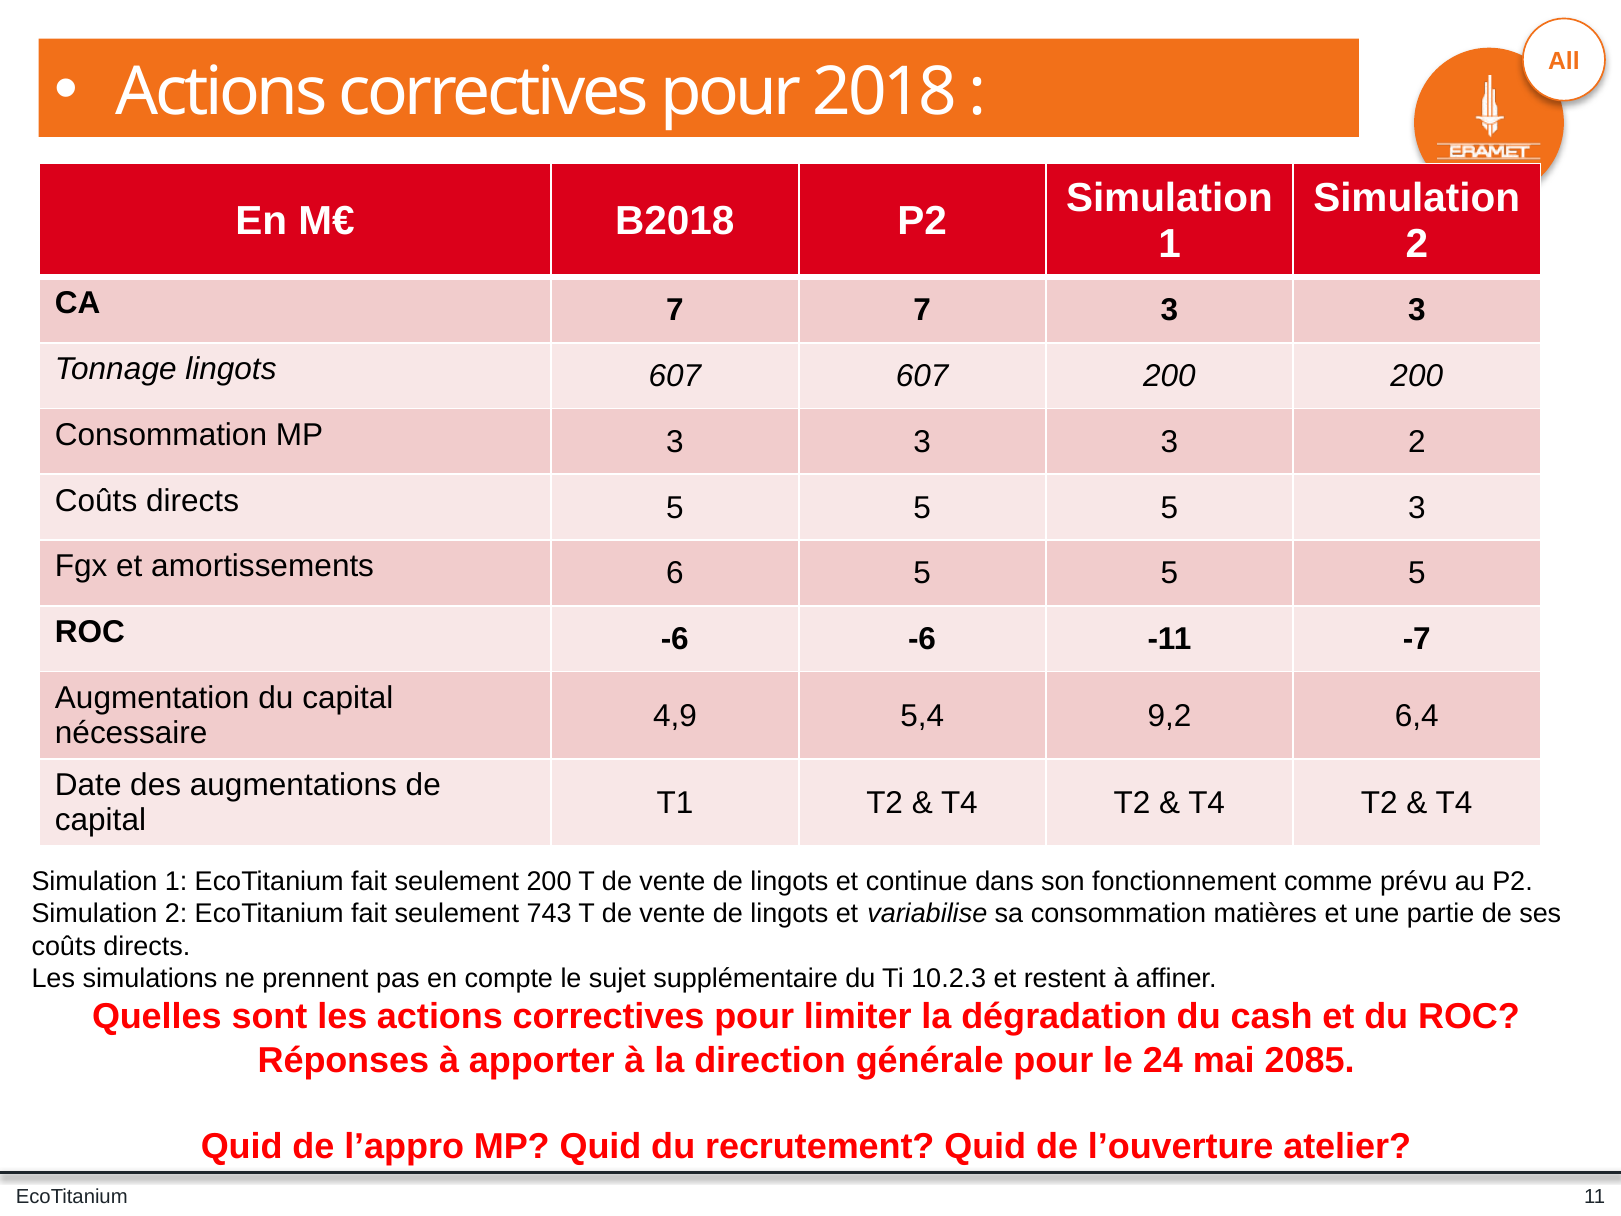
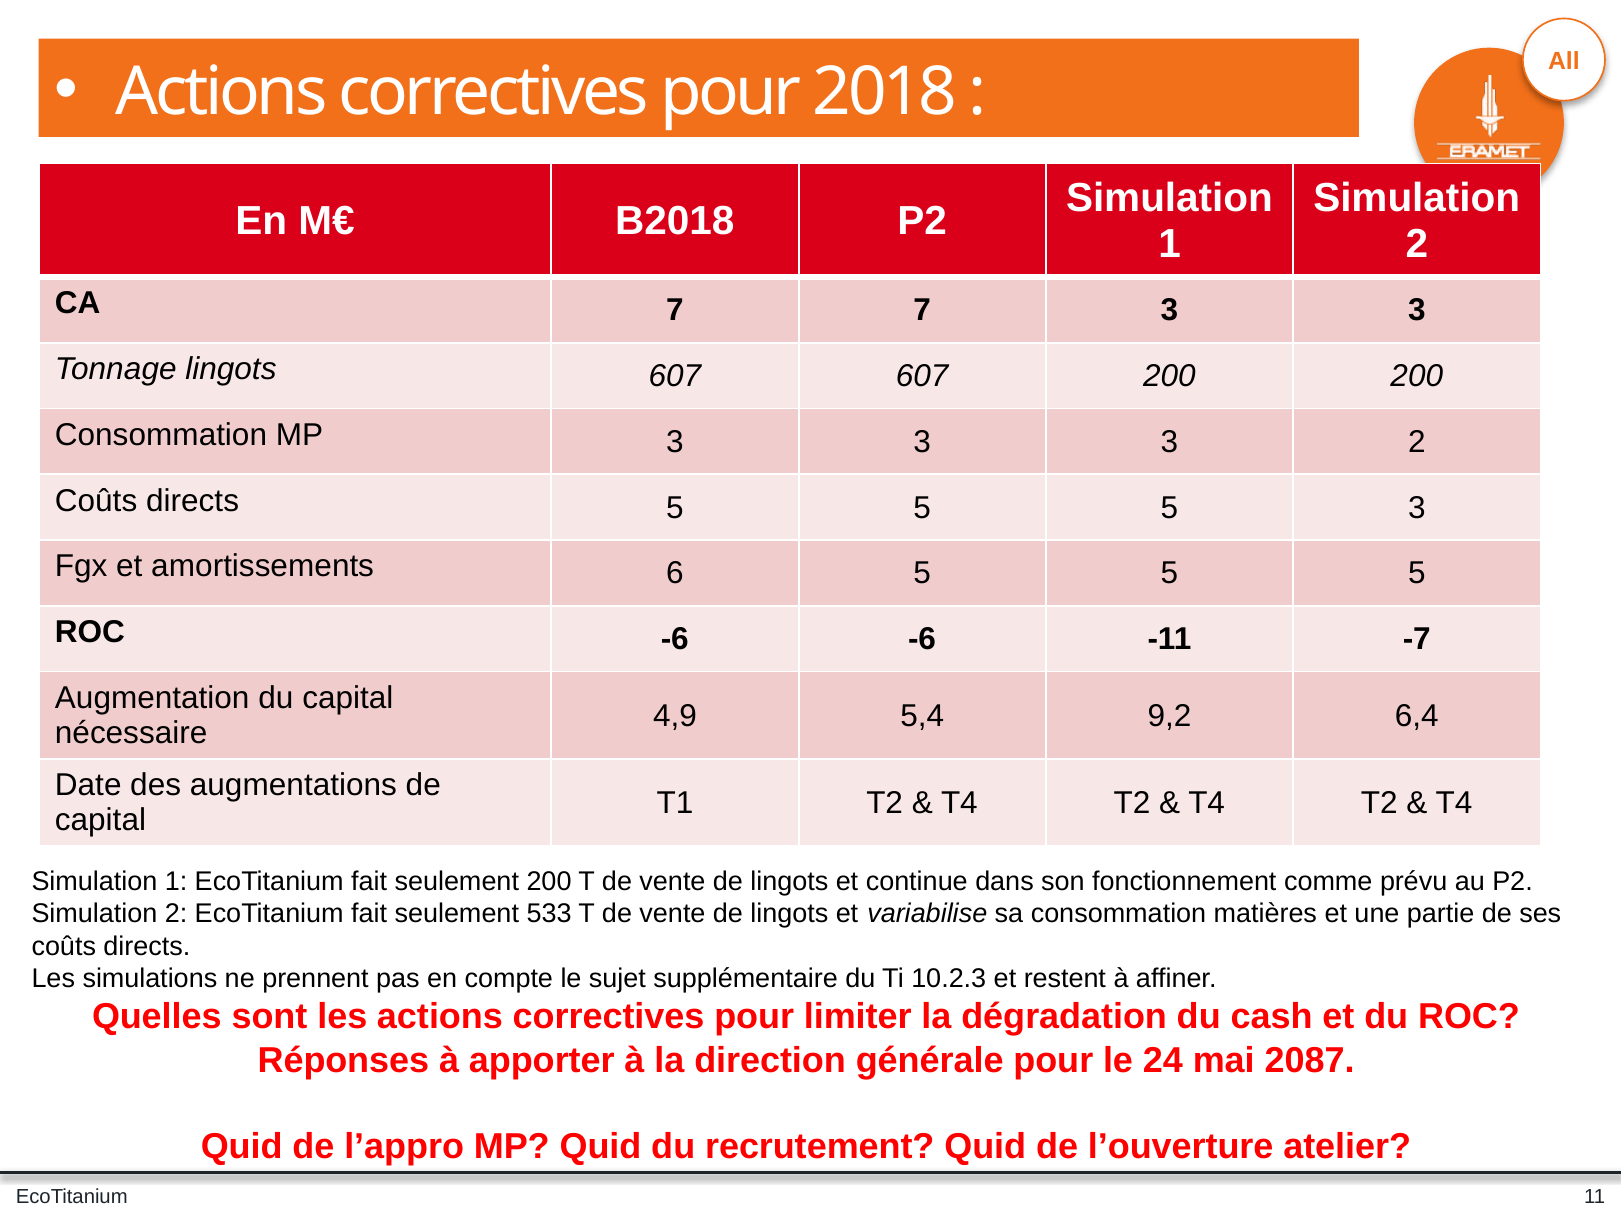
743: 743 -> 533
2085: 2085 -> 2087
